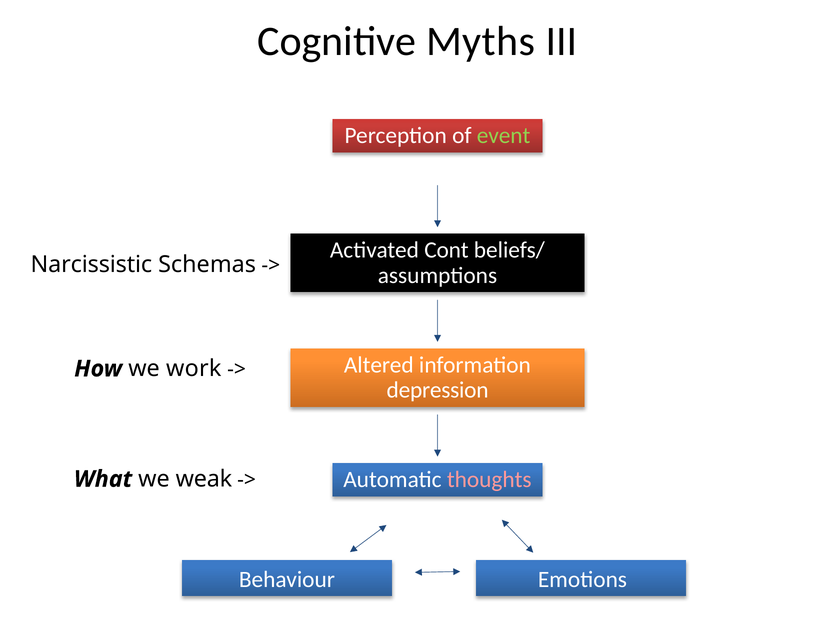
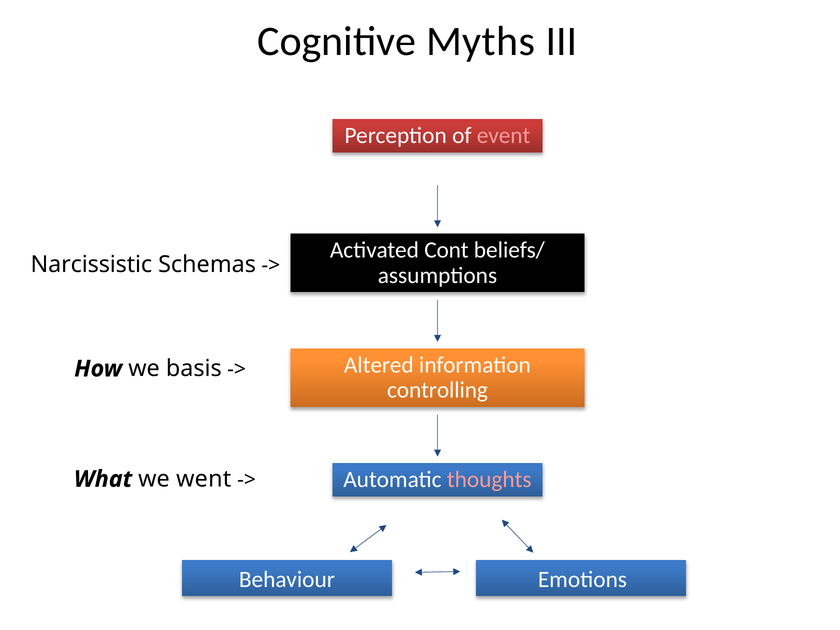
event colour: light green -> pink
work: work -> basis
depression: depression -> controlling
weak: weak -> went
